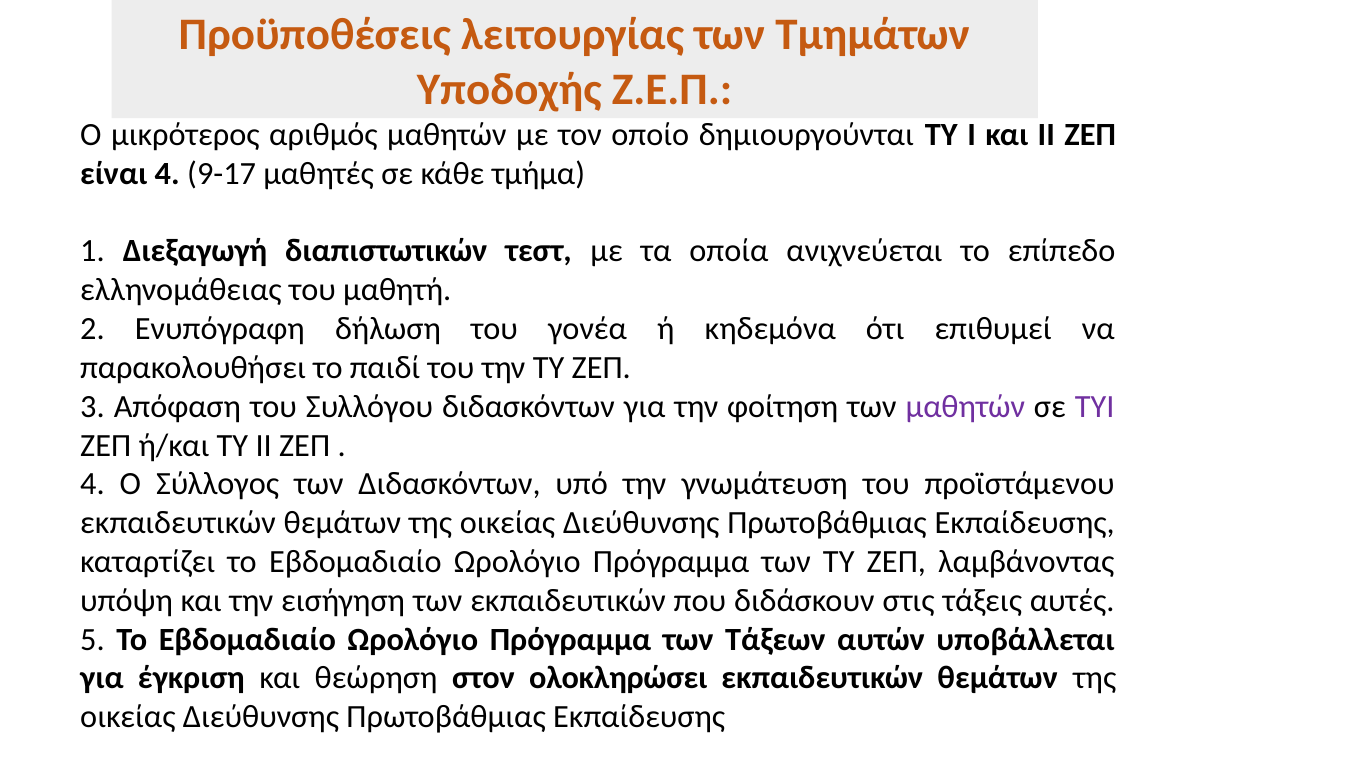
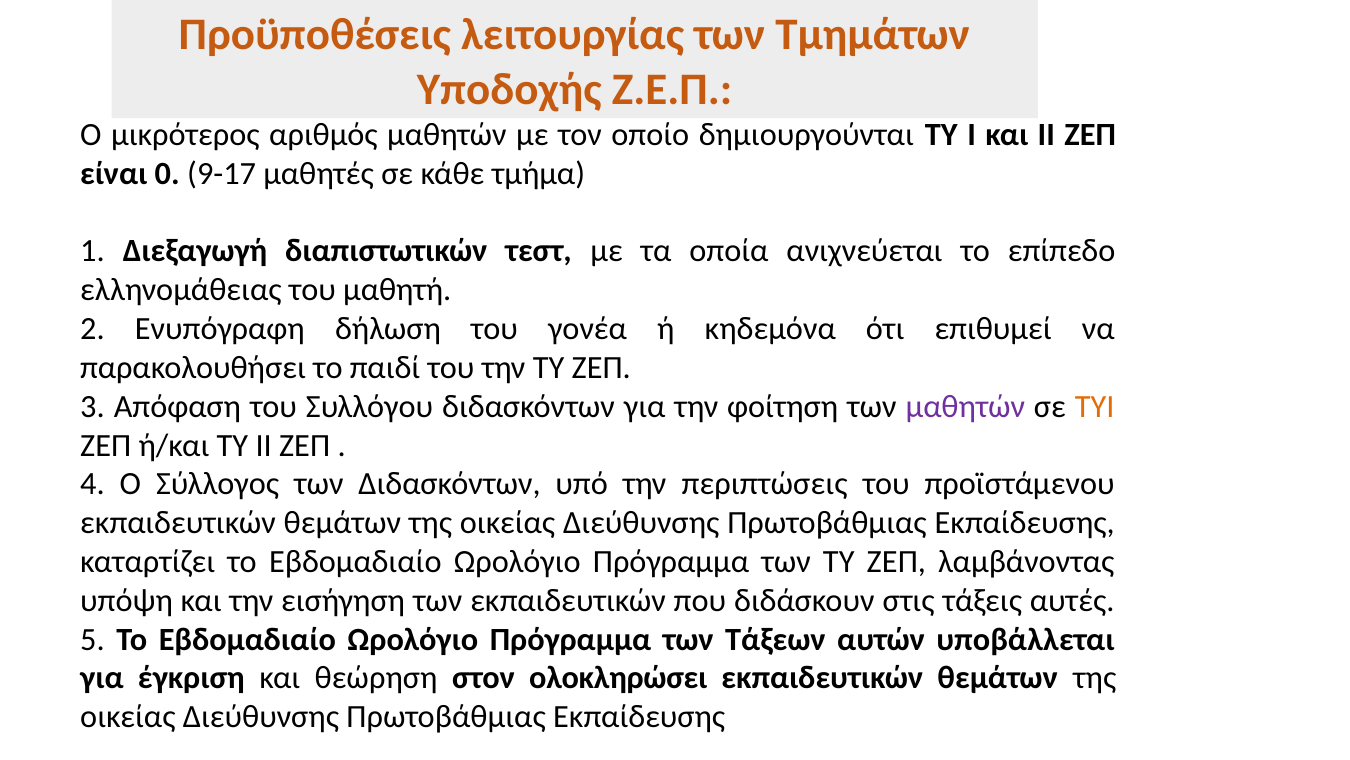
είναι 4: 4 -> 0
ΤΥΙ colour: purple -> orange
γνωμάτευση: γνωμάτευση -> περιπτώσεις
